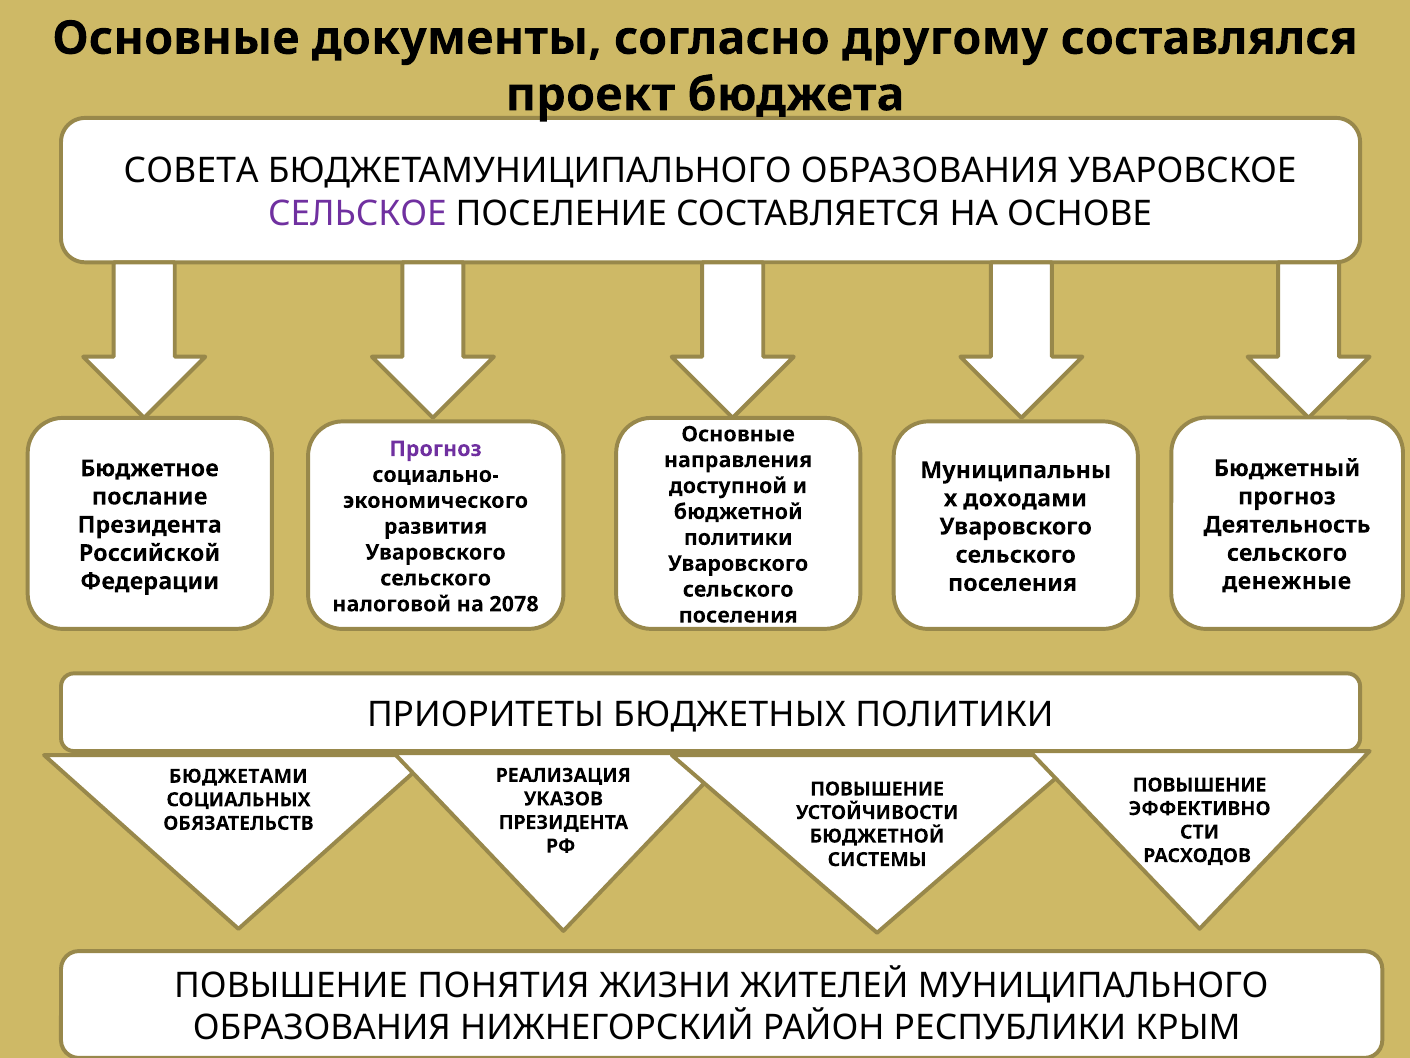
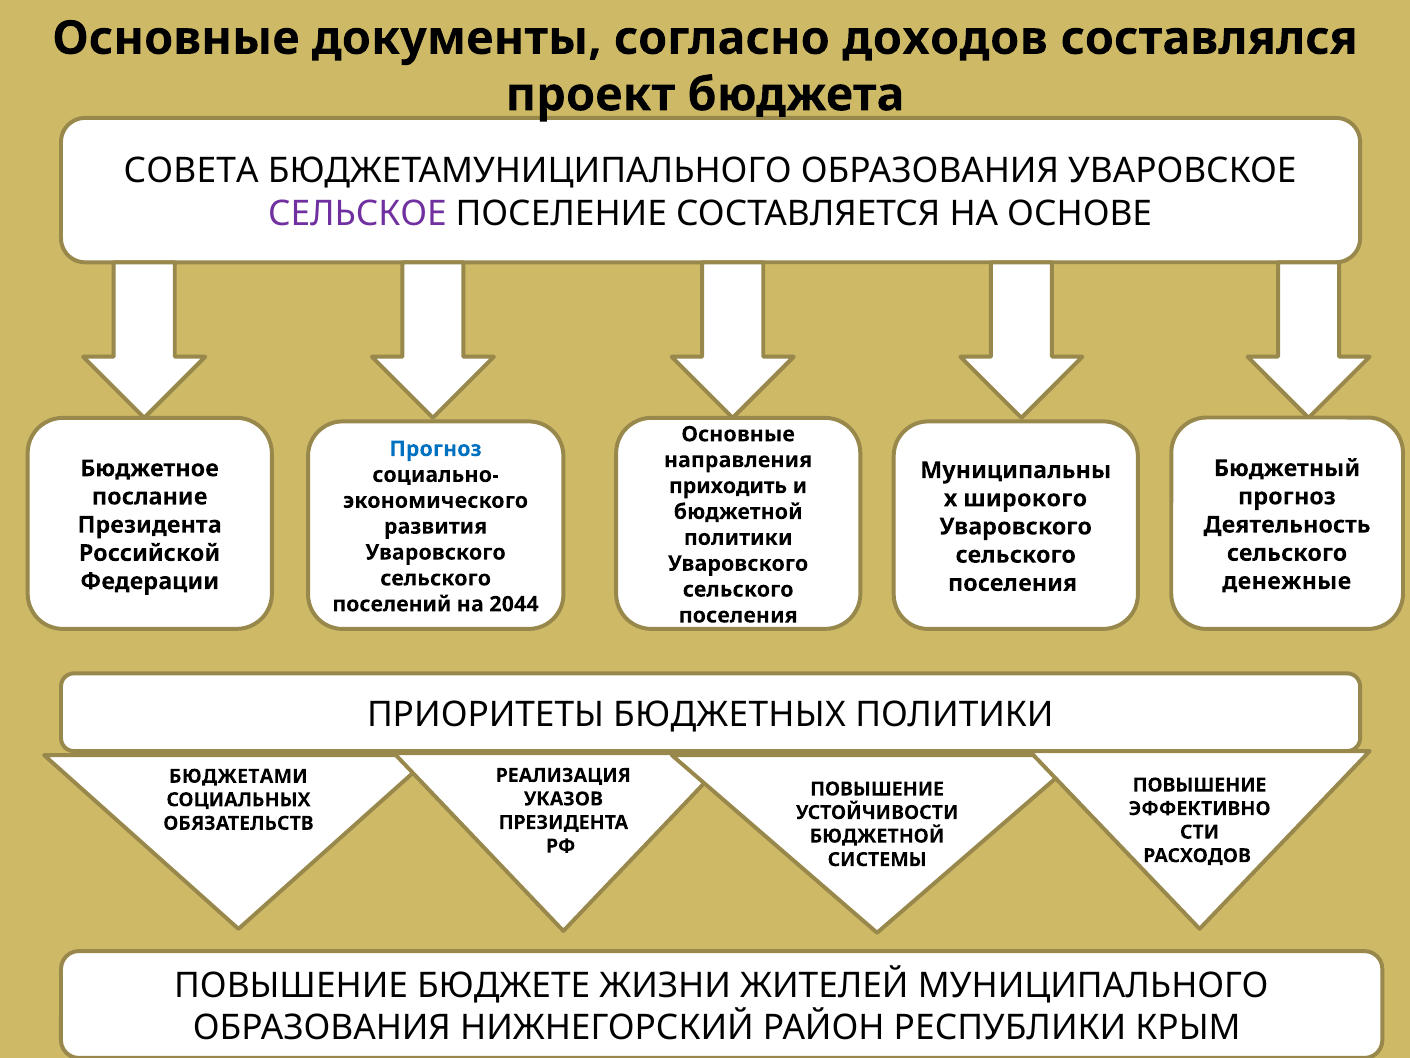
другому: другому -> доходов
Прогноз at (436, 449) colour: purple -> blue
доступной: доступной -> приходить
доходами: доходами -> широкого
налоговой: налоговой -> поселений
2078: 2078 -> 2044
ПОНЯТИЯ: ПОНЯТИЯ -> БЮДЖЕТЕ
